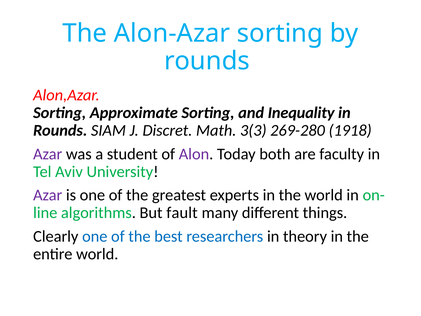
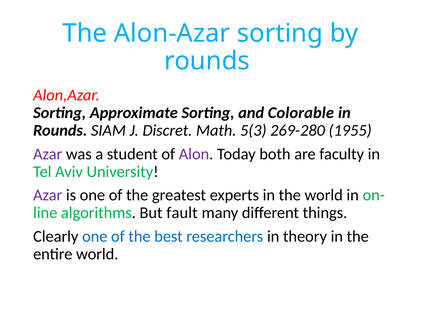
Inequality: Inequality -> Colorable
3(3: 3(3 -> 5(3
1918: 1918 -> 1955
